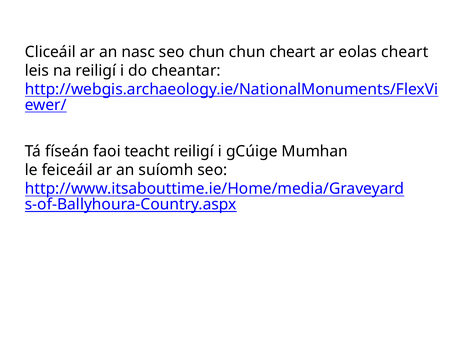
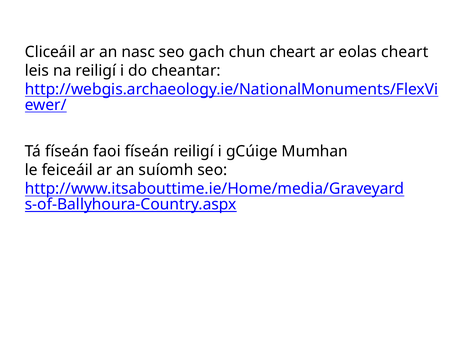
seo chun: chun -> gach
faoi teacht: teacht -> físeán
